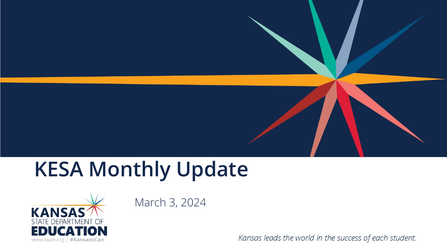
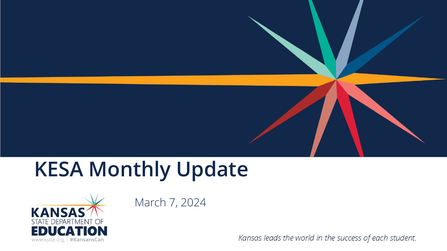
3: 3 -> 7
